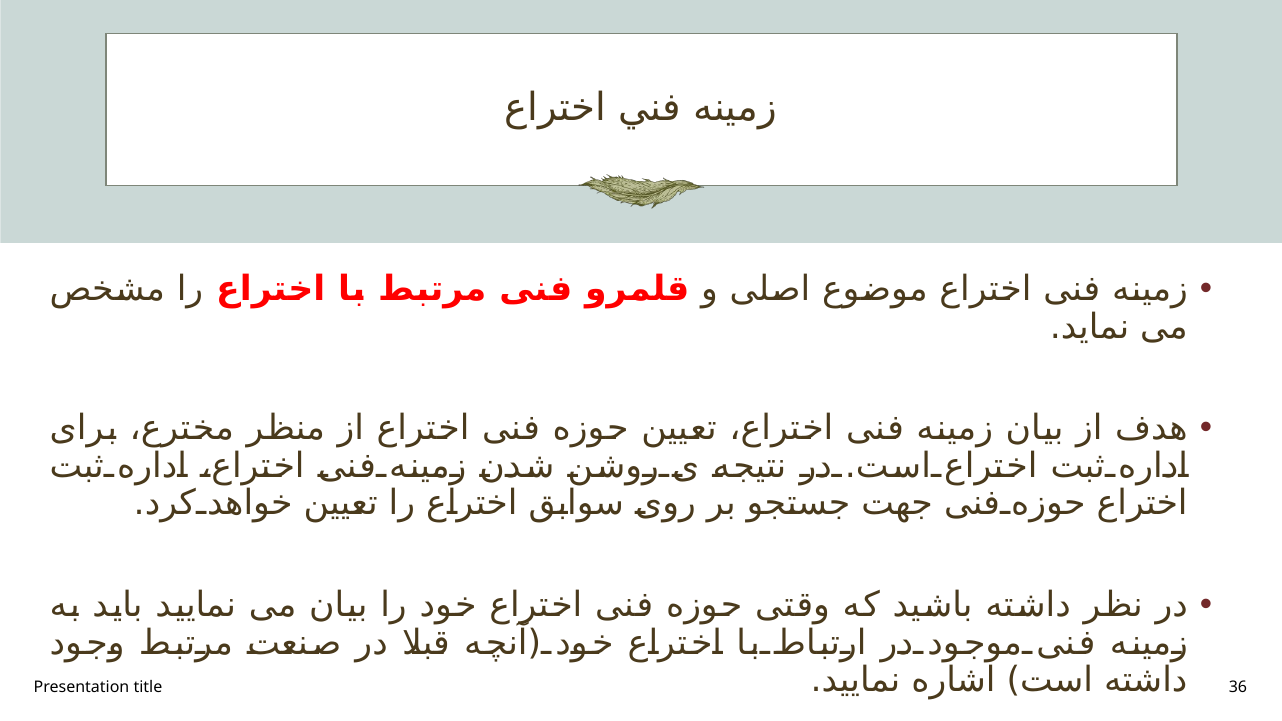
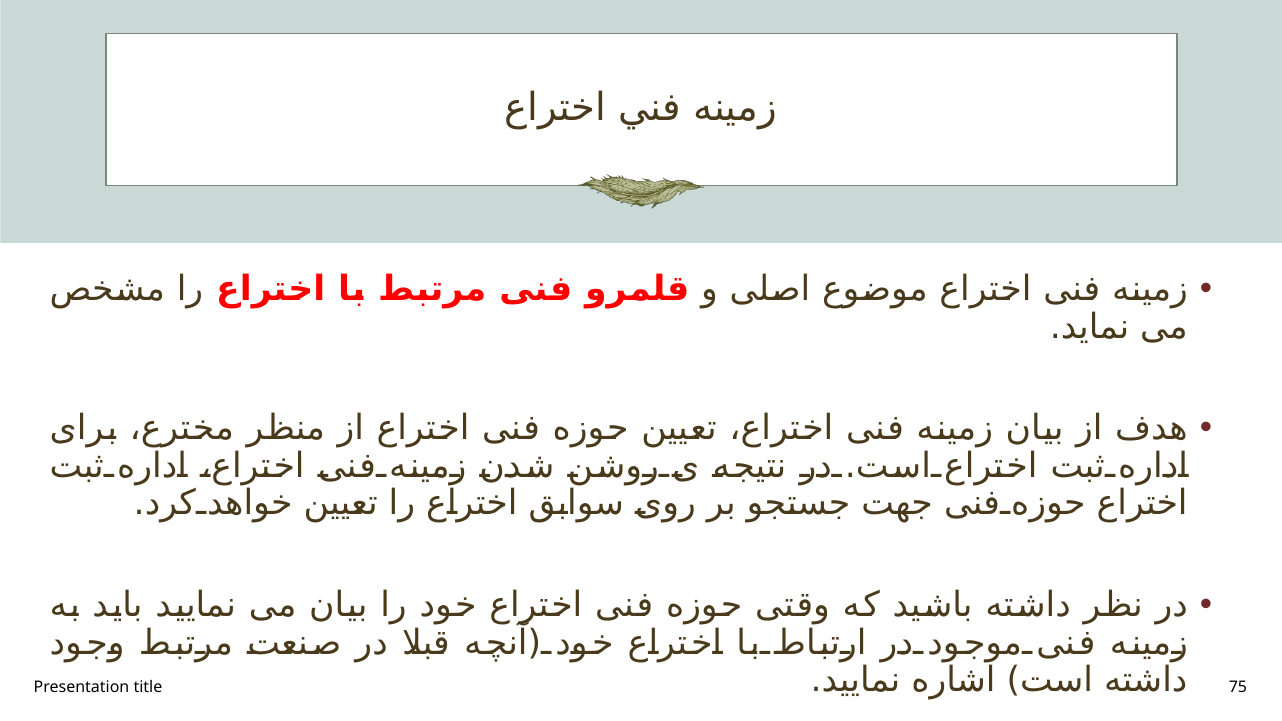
36: 36 -> 75
